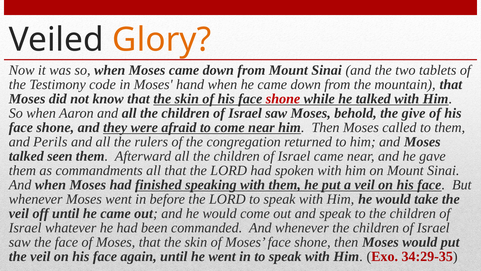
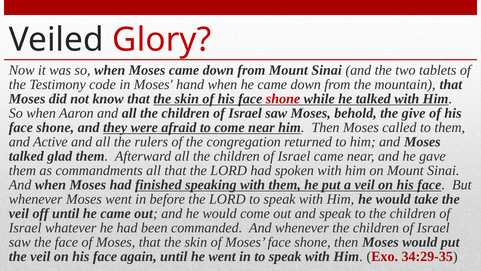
Glory colour: orange -> red
Perils: Perils -> Active
seen: seen -> glad
